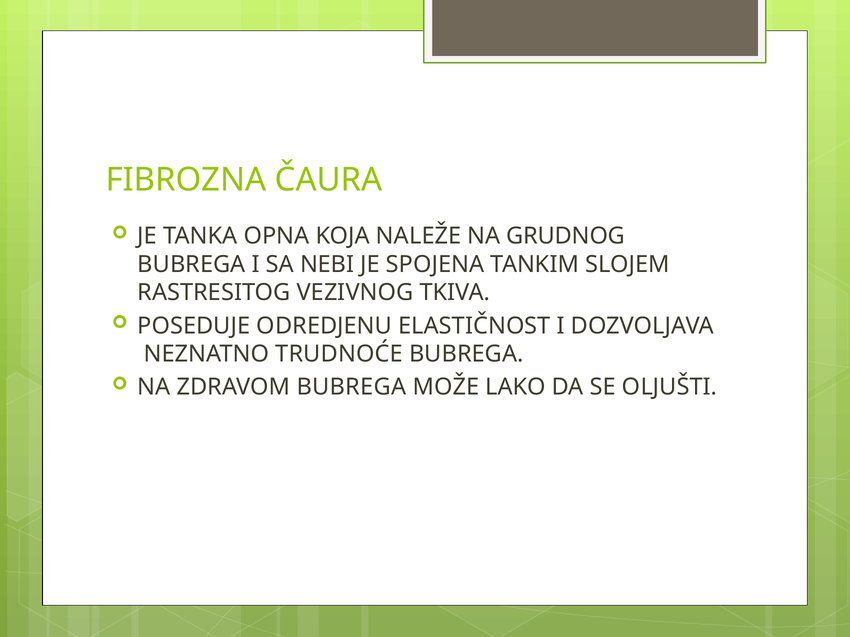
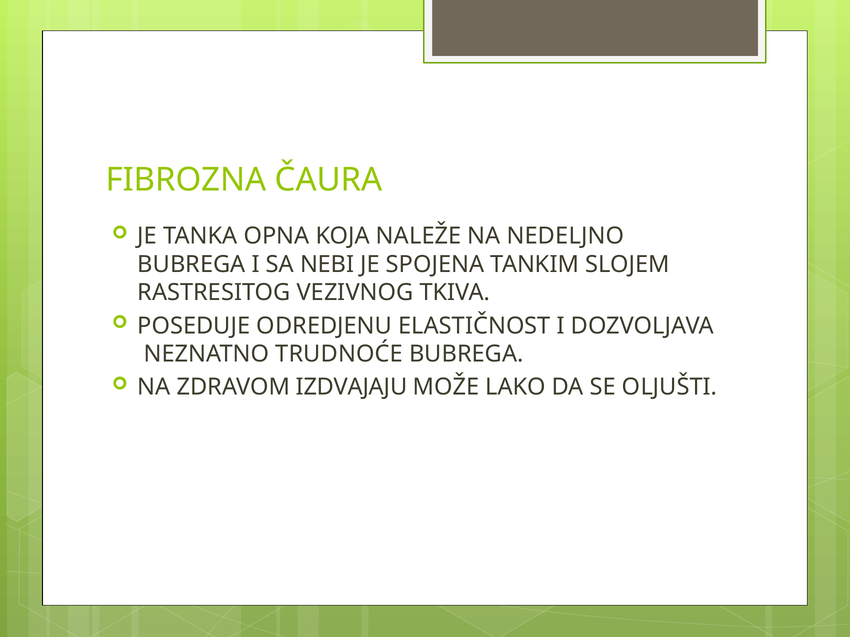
GRUDNOG: GRUDNOG -> NEDELJNO
ZDRAVOM BUBREGA: BUBREGA -> IZDVAJAJU
